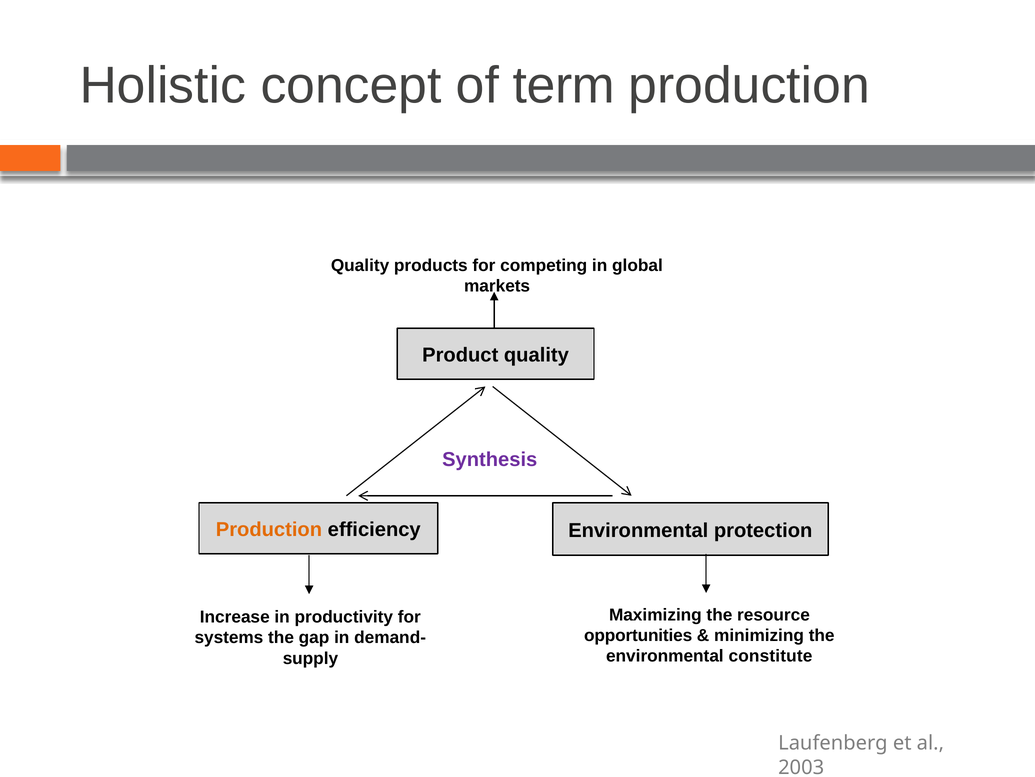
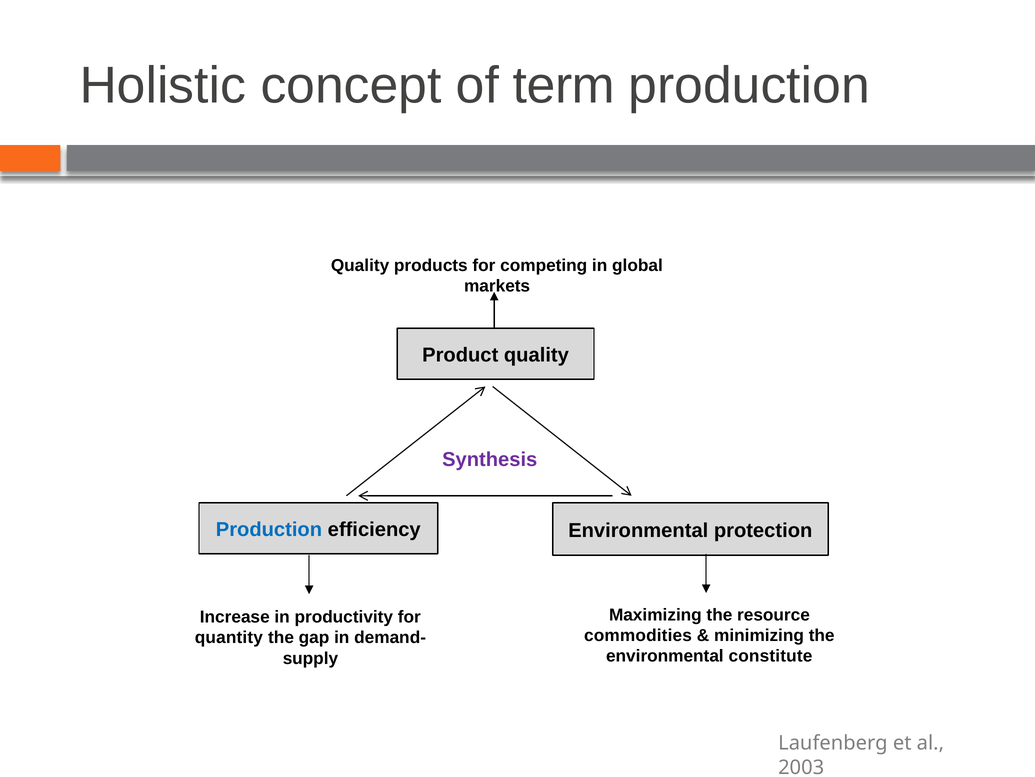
Production at (269, 529) colour: orange -> blue
opportunities: opportunities -> commodities
systems: systems -> quantity
